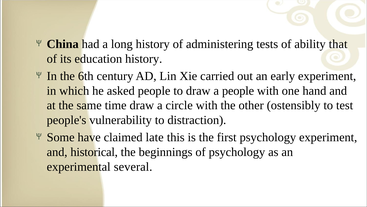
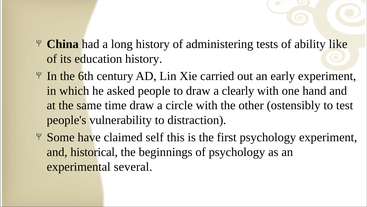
that: that -> like
a people: people -> clearly
late: late -> self
